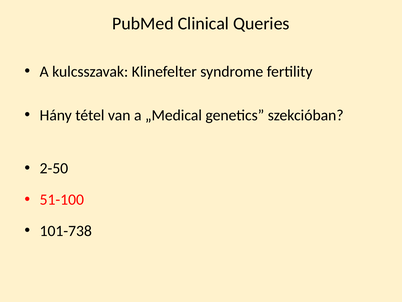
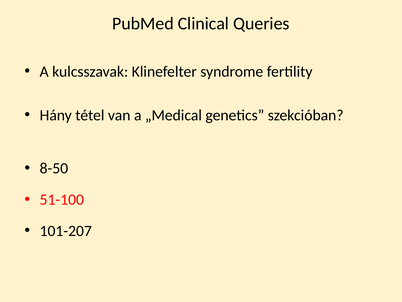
2-50: 2-50 -> 8-50
101-738: 101-738 -> 101-207
